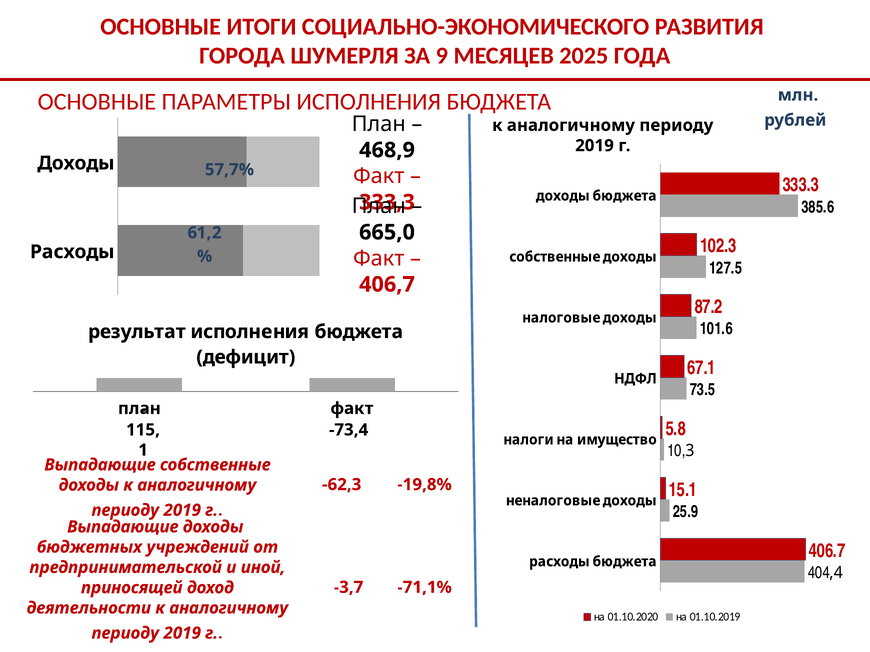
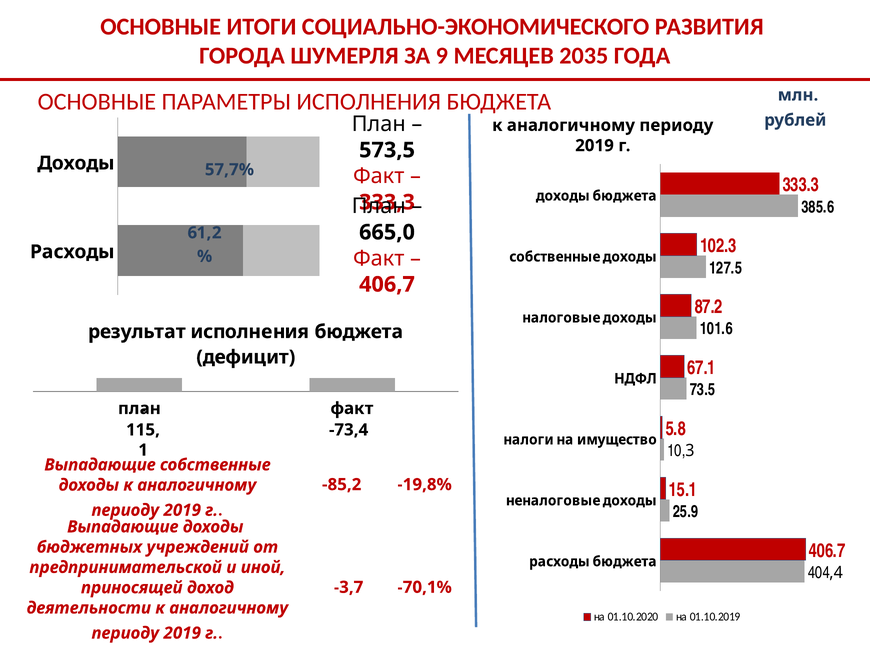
2025: 2025 -> 2035
468,9: 468,9 -> 573,5
-62,3: -62,3 -> -85,2
-71,1%: -71,1% -> -70,1%
